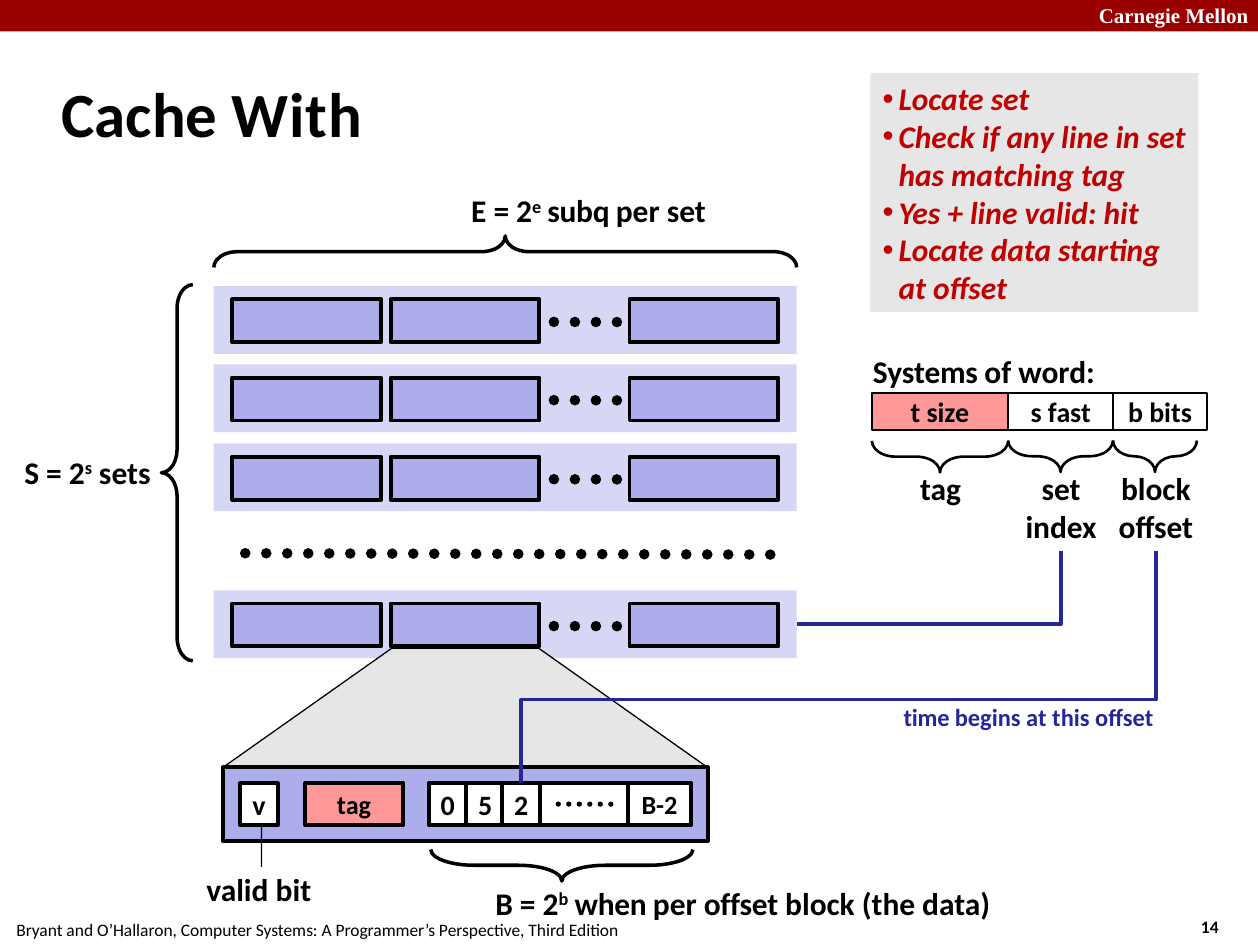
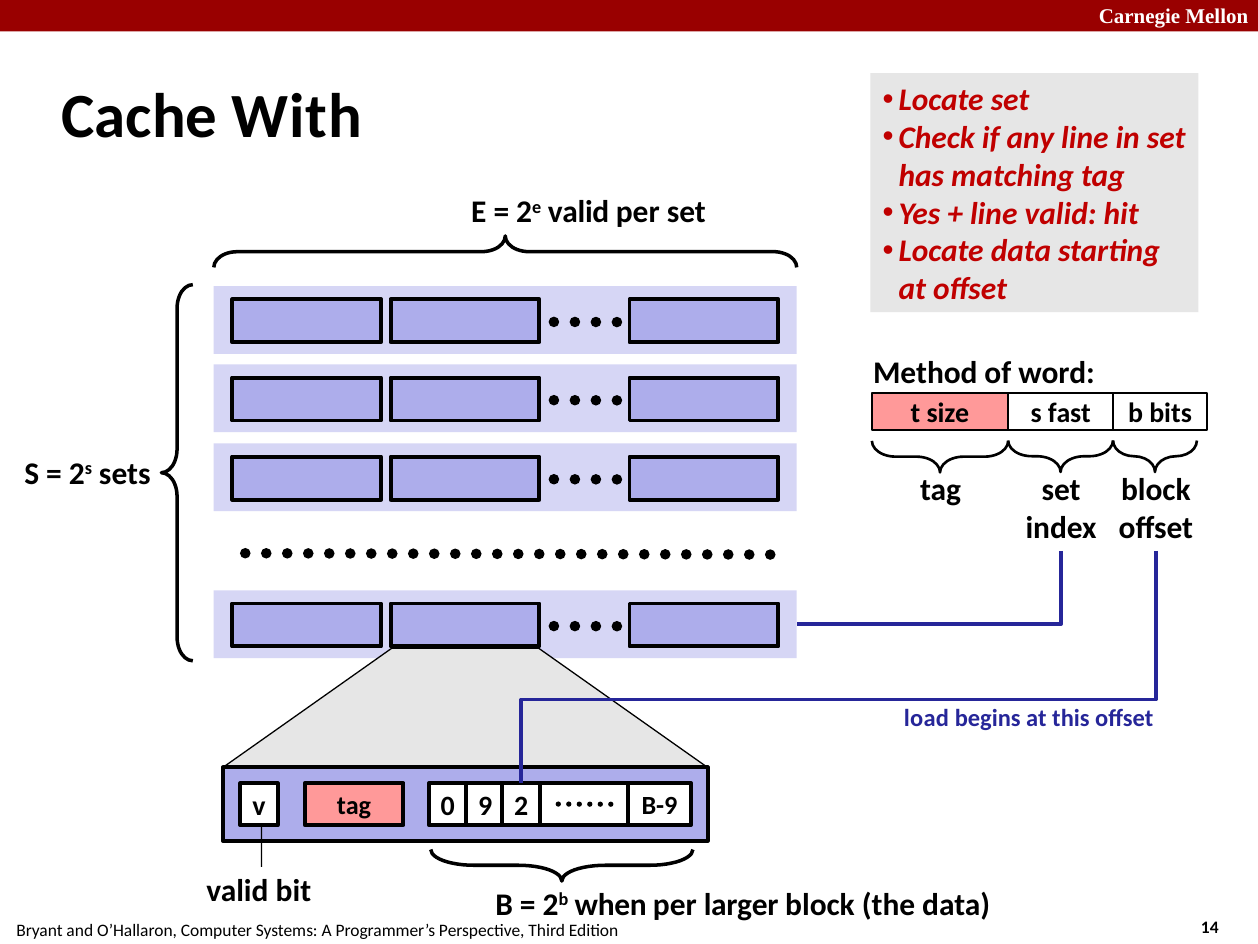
2e subq: subq -> valid
Systems at (925, 373): Systems -> Method
time: time -> load
5: 5 -> 9
B-2: B-2 -> B-9
per offset: offset -> larger
